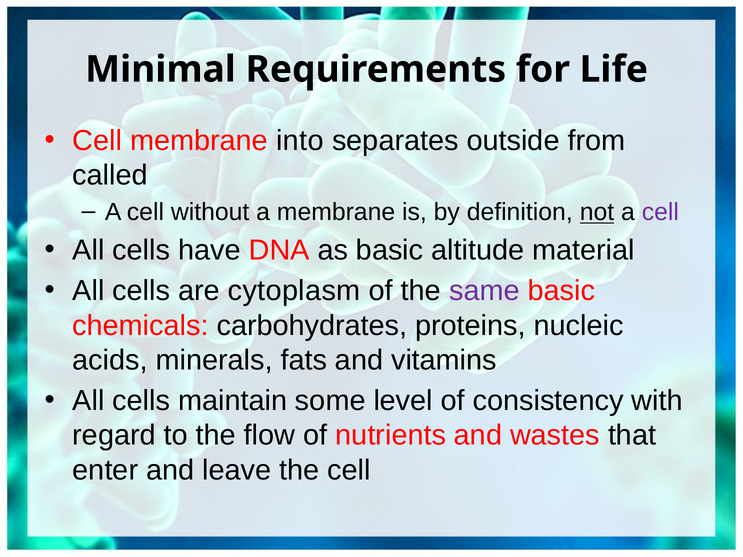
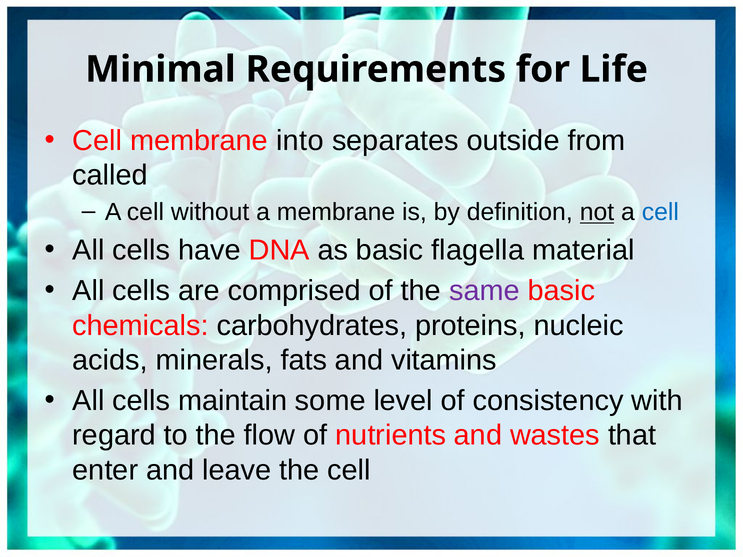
cell at (660, 212) colour: purple -> blue
altitude: altitude -> flagella
cytoplasm: cytoplasm -> comprised
